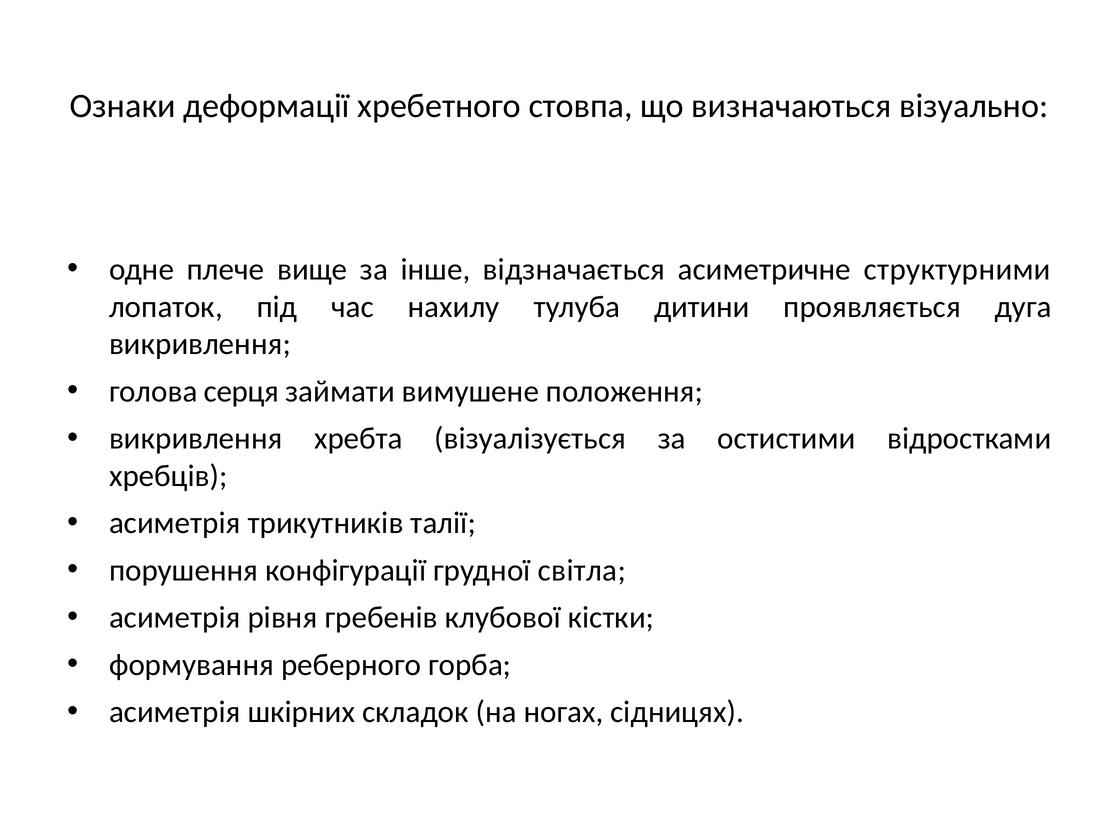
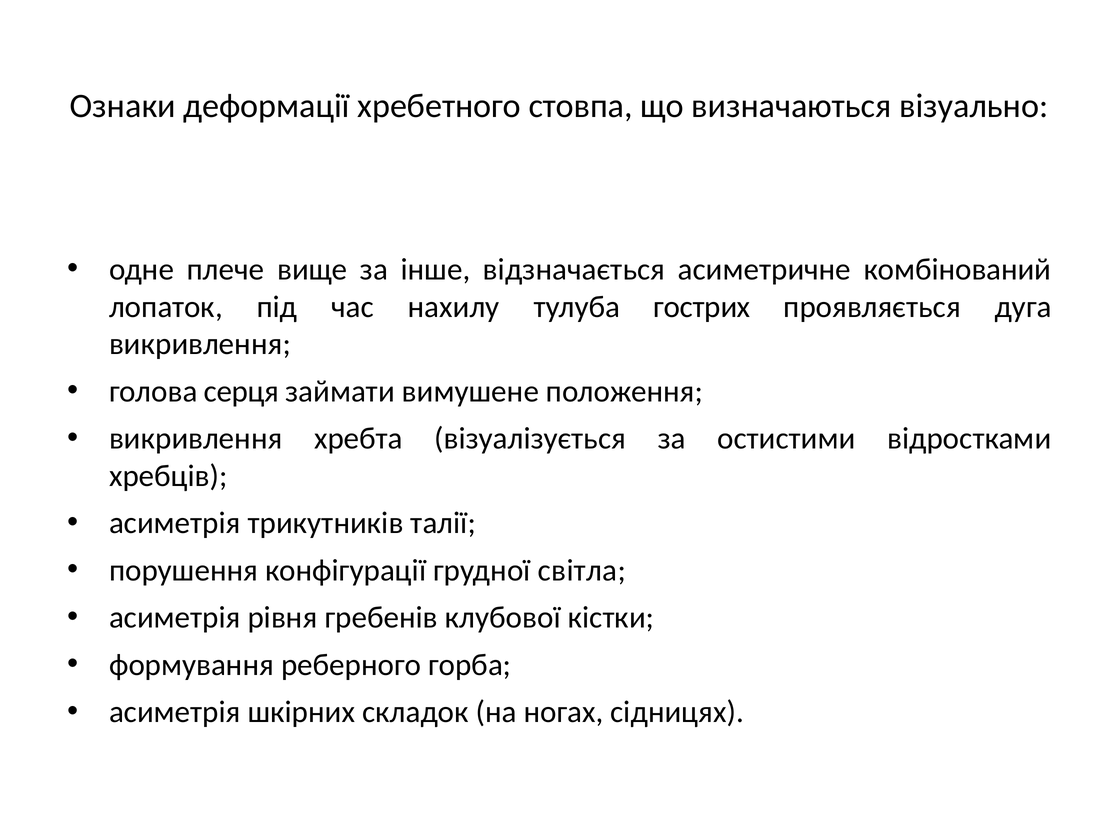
структурними: структурними -> комбінований
дитини: дитини -> гострих
